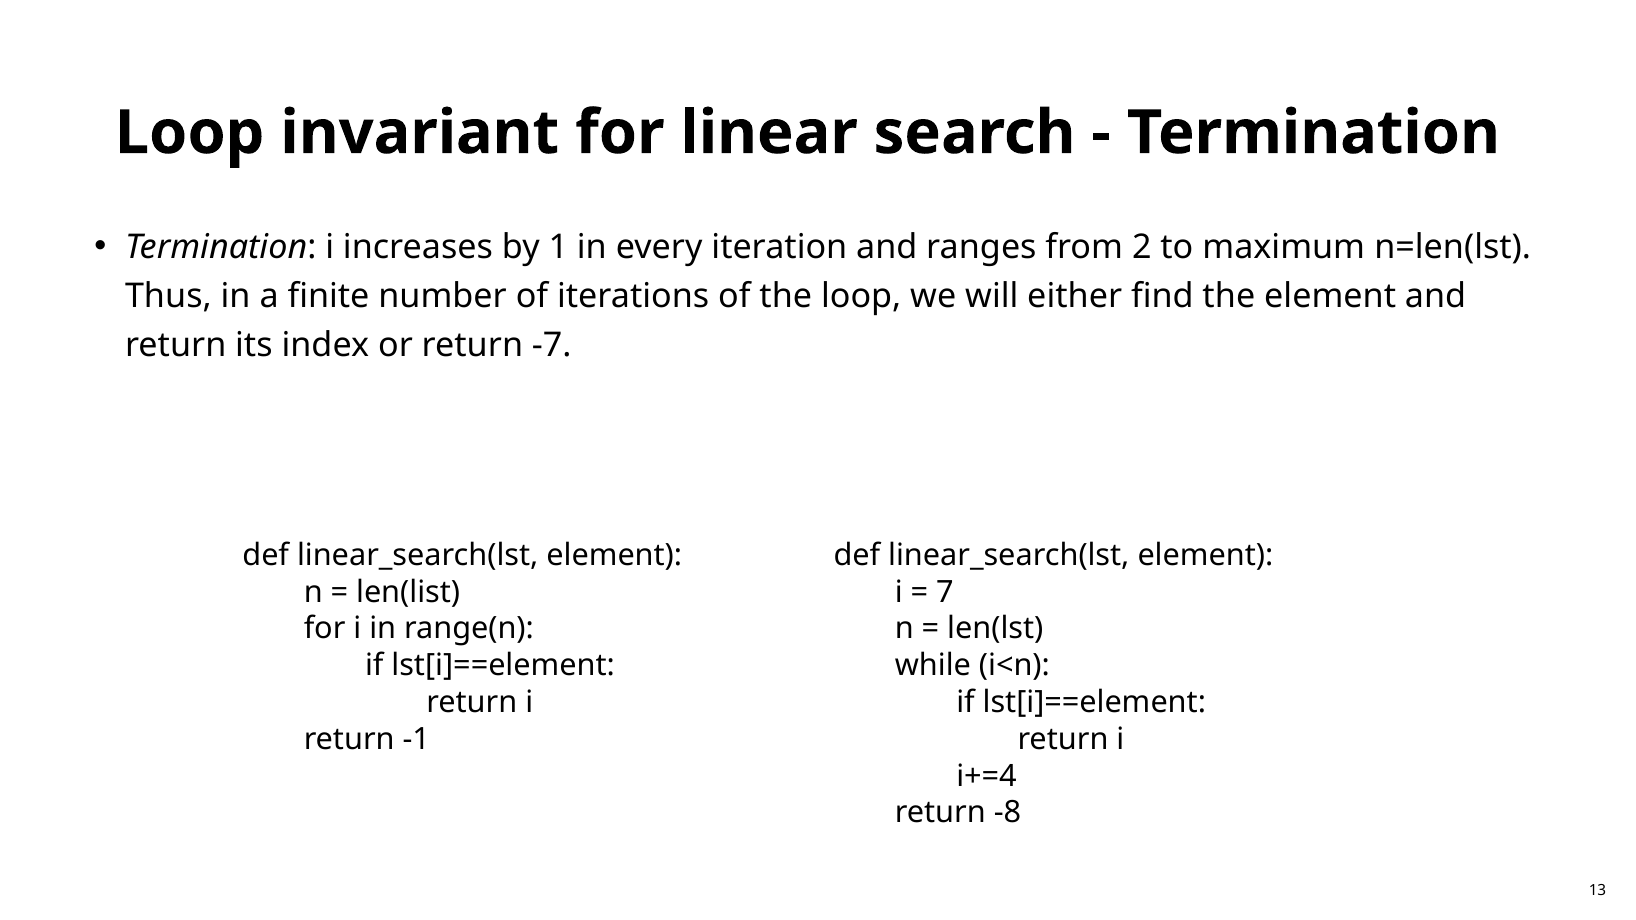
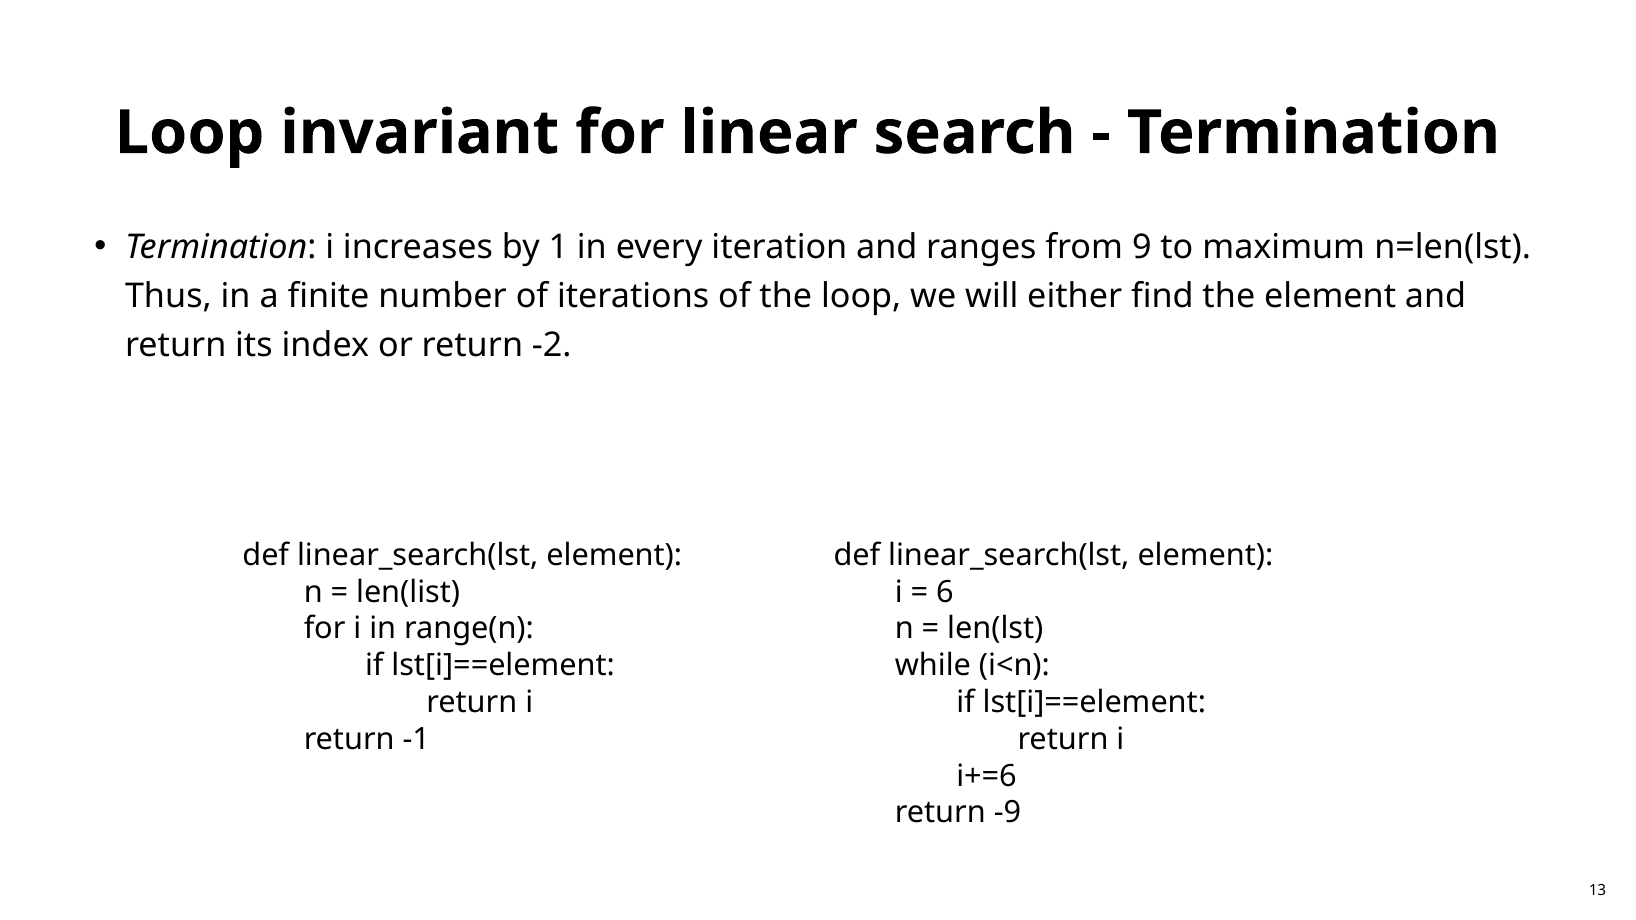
2: 2 -> 9
-7: -7 -> -2
7: 7 -> 6
i+=4: i+=4 -> i+=6
-8: -8 -> -9
